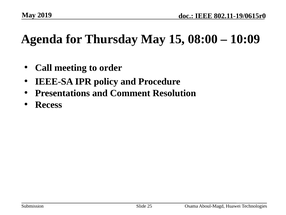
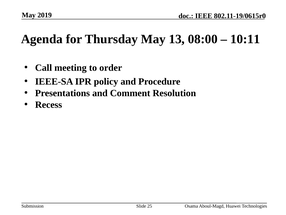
15: 15 -> 13
10:09: 10:09 -> 10:11
